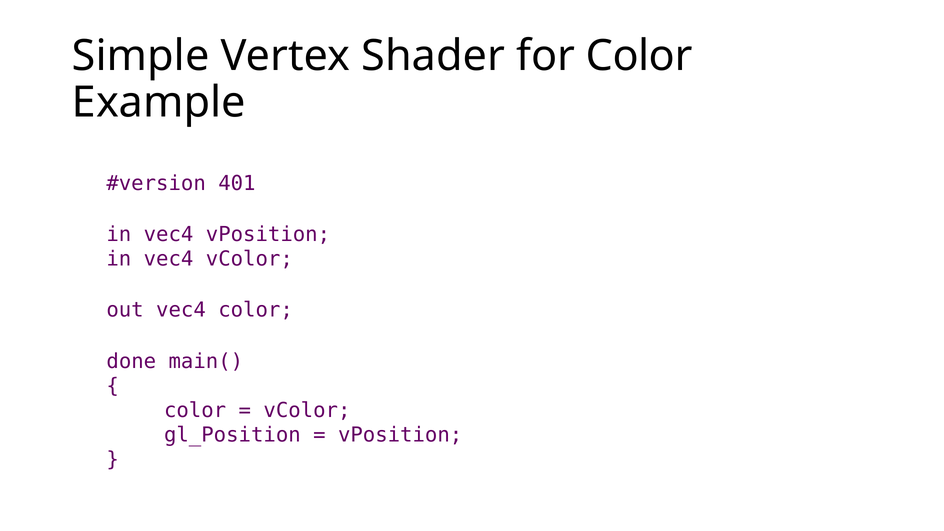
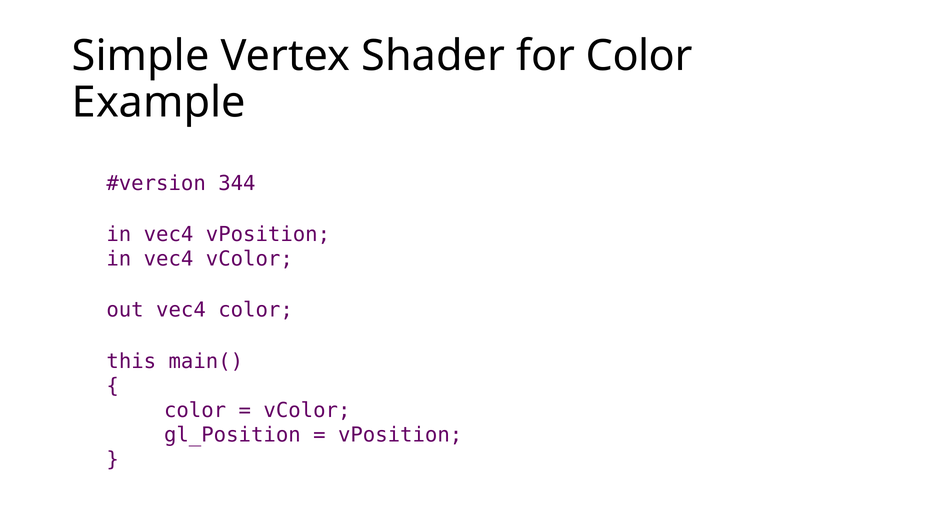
401: 401 -> 344
done: done -> this
